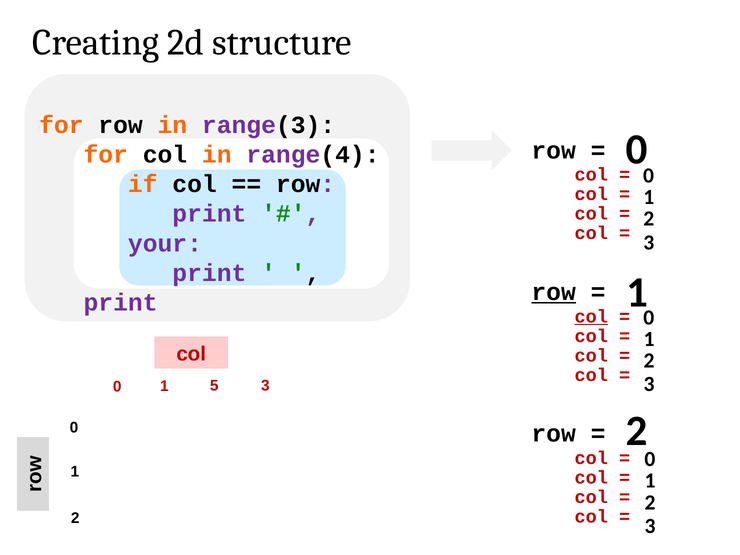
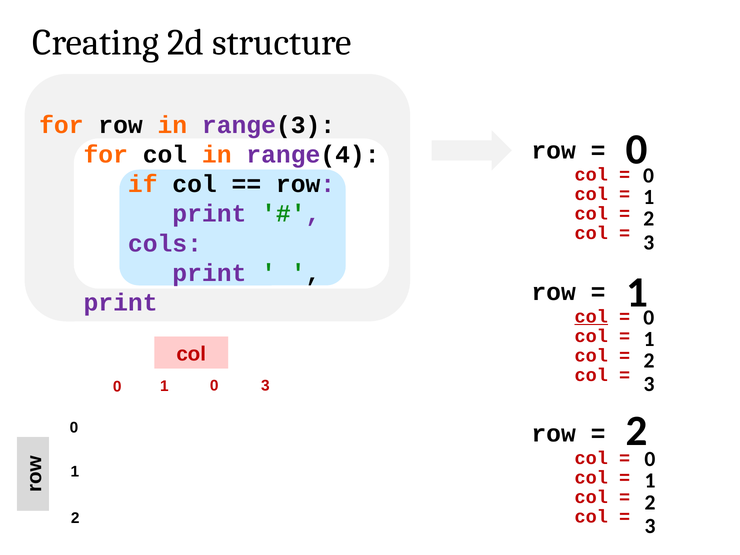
your: your -> cols
row at (554, 292) underline: present -> none
5 at (214, 386): 5 -> 0
